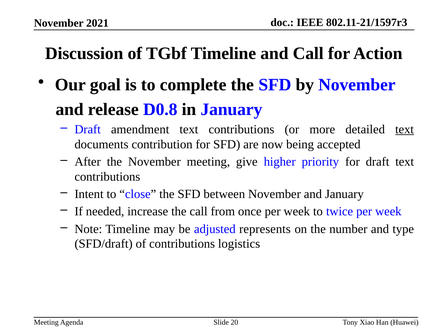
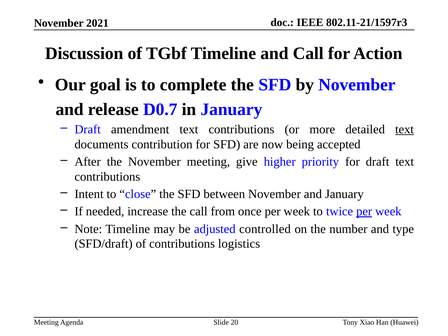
D0.8: D0.8 -> D0.7
per at (364, 212) underline: none -> present
represents: represents -> controlled
